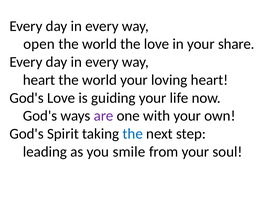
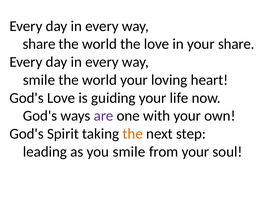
open at (39, 44): open -> share
heart at (39, 80): heart -> smile
the at (133, 134) colour: blue -> orange
